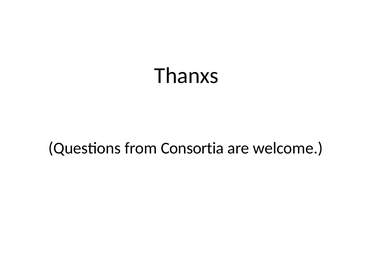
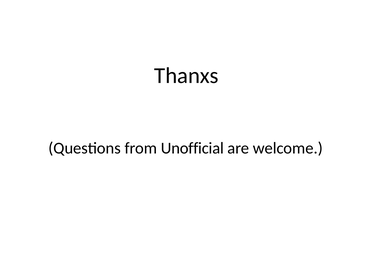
Consortia: Consortia -> Unofficial
